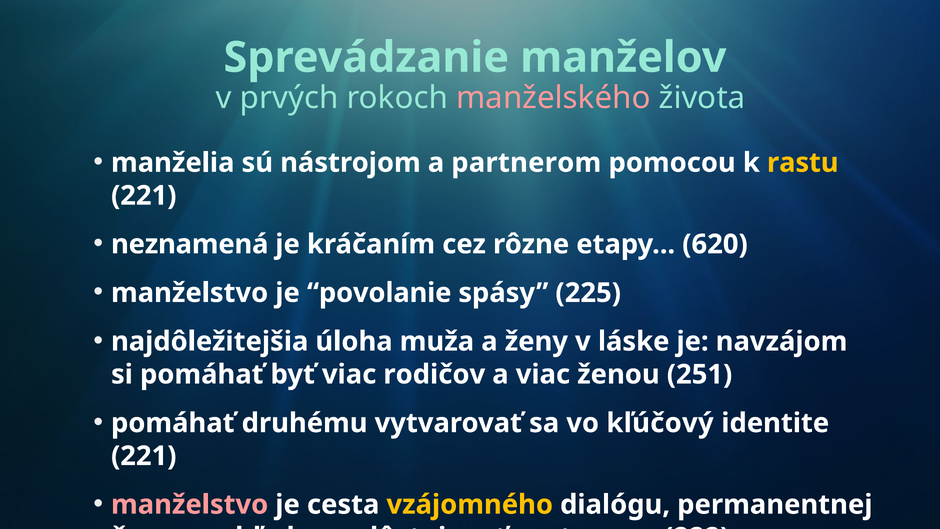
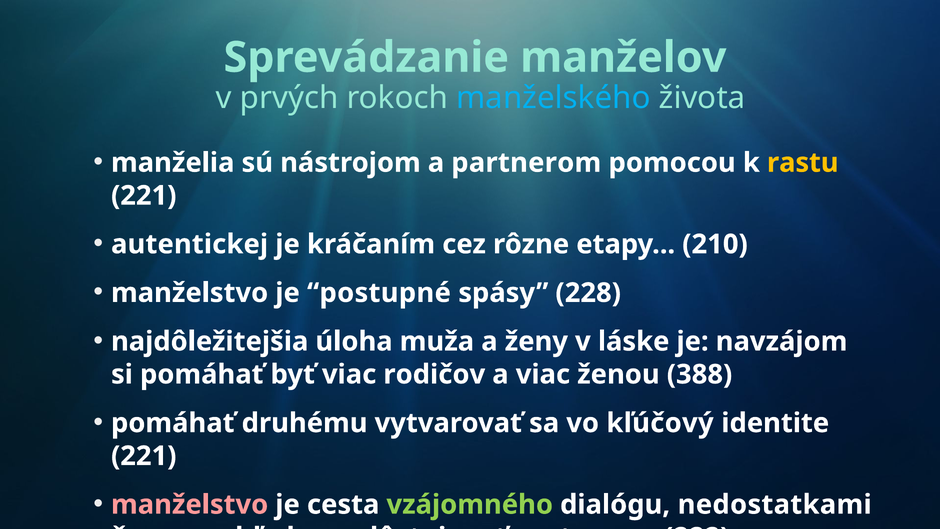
manželského colour: pink -> light blue
neznamená: neznamená -> autentickej
620: 620 -> 210
povolanie: povolanie -> postupné
225: 225 -> 228
251: 251 -> 388
vzájomného colour: yellow -> light green
permanentnej: permanentnej -> nedostatkami
